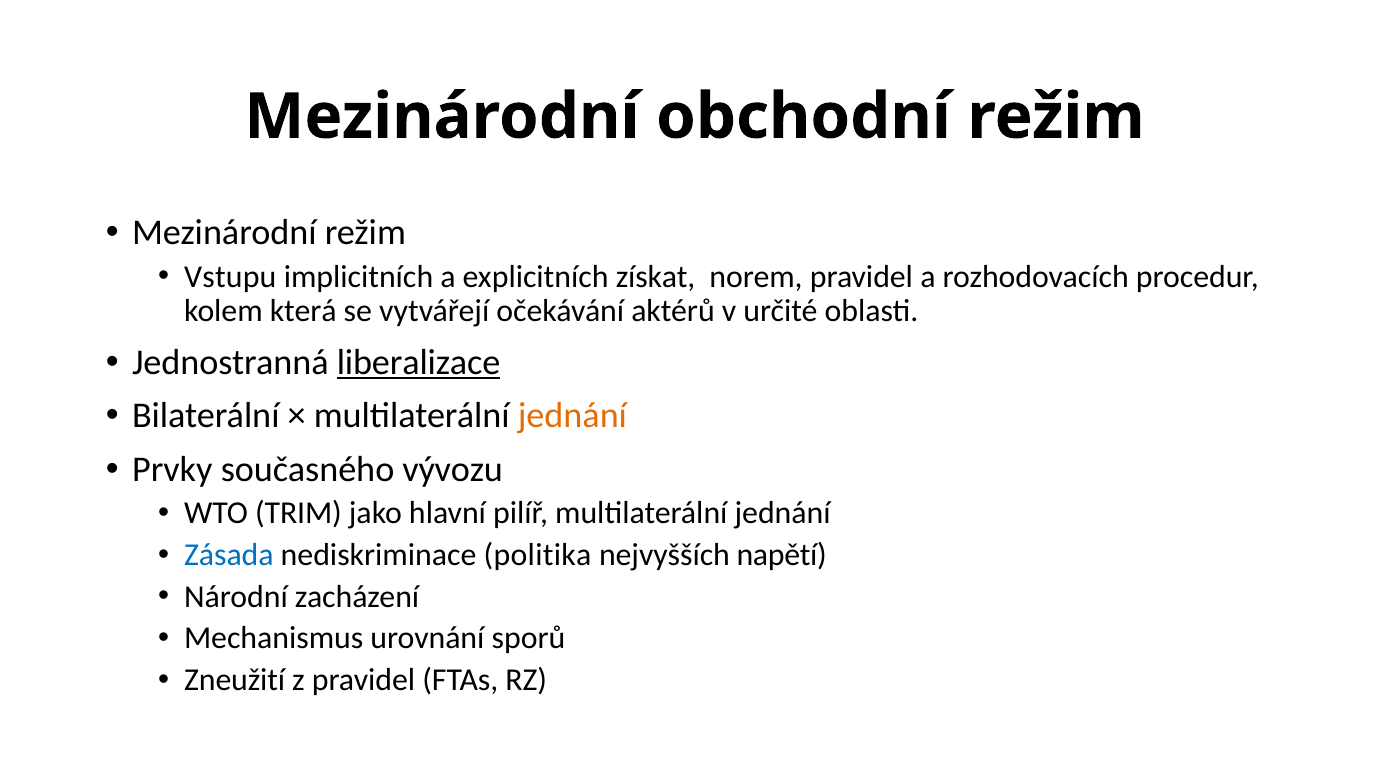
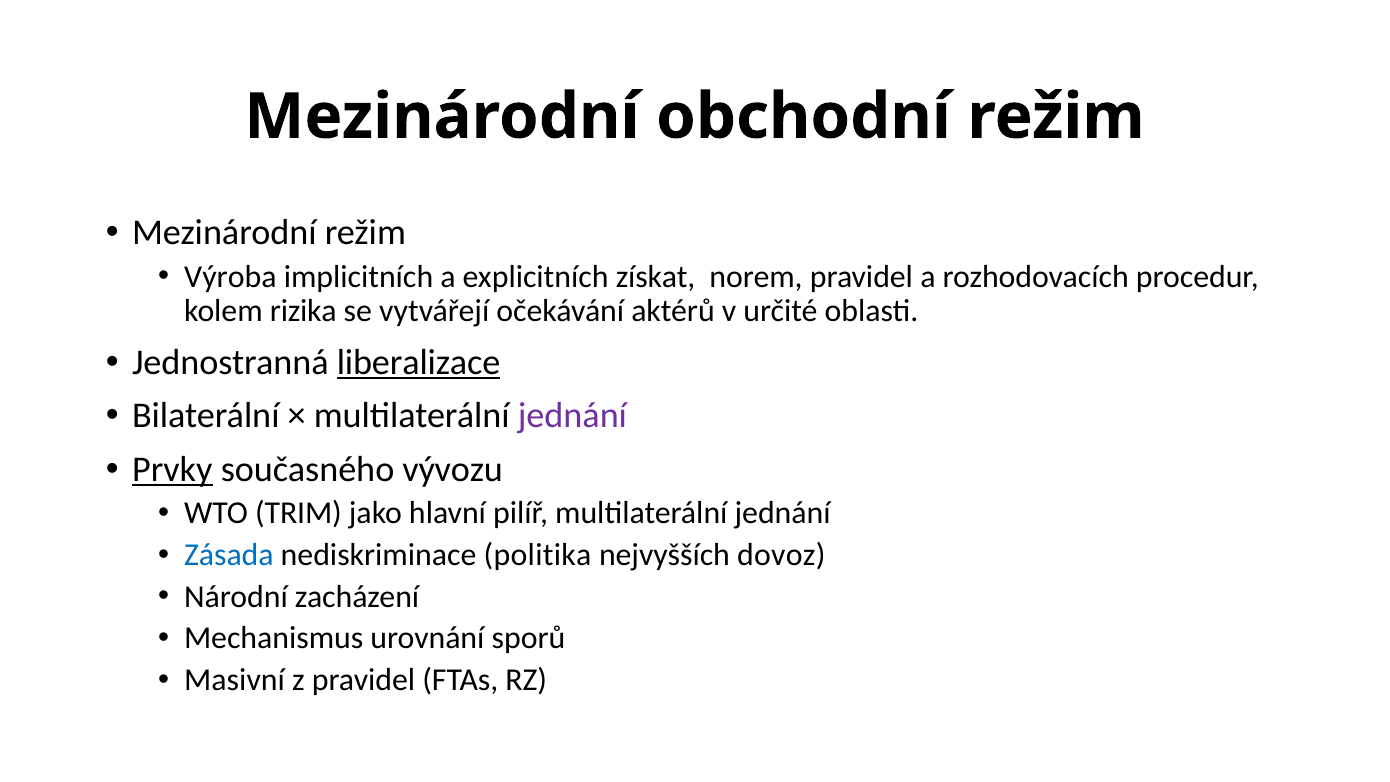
Vstupu: Vstupu -> Výroba
která: která -> rizika
jednání at (572, 416) colour: orange -> purple
Prvky underline: none -> present
napětí: napětí -> dovoz
Zneužití: Zneužití -> Masivní
